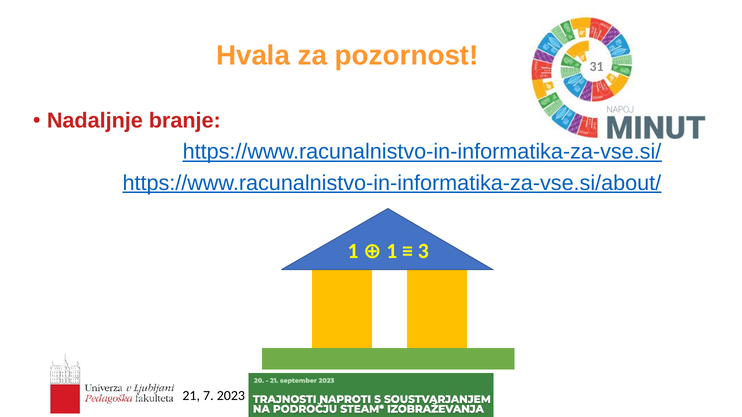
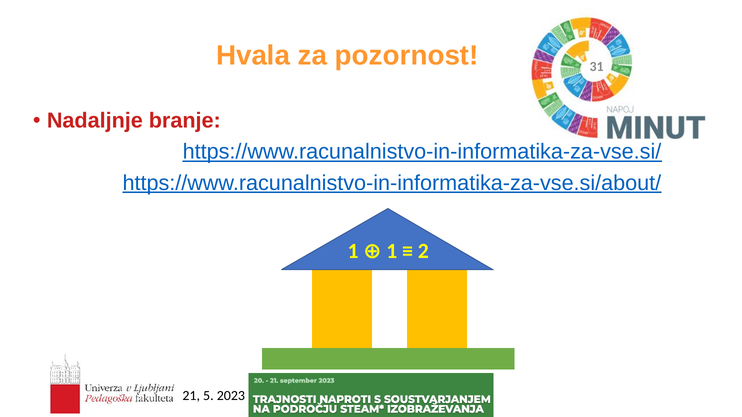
3: 3 -> 2
7: 7 -> 5
